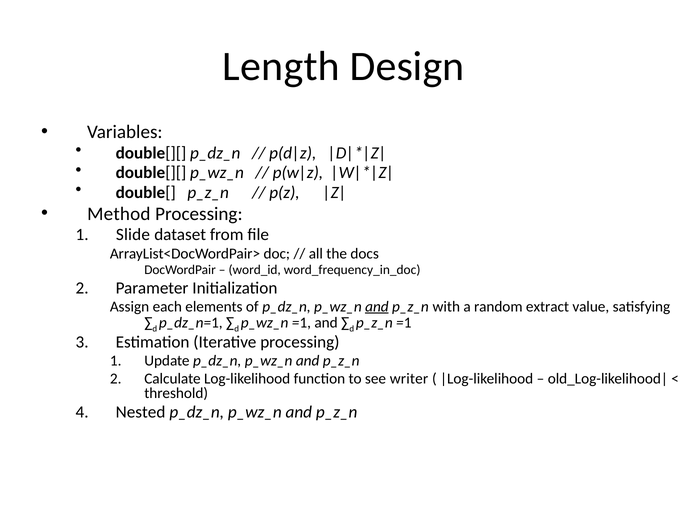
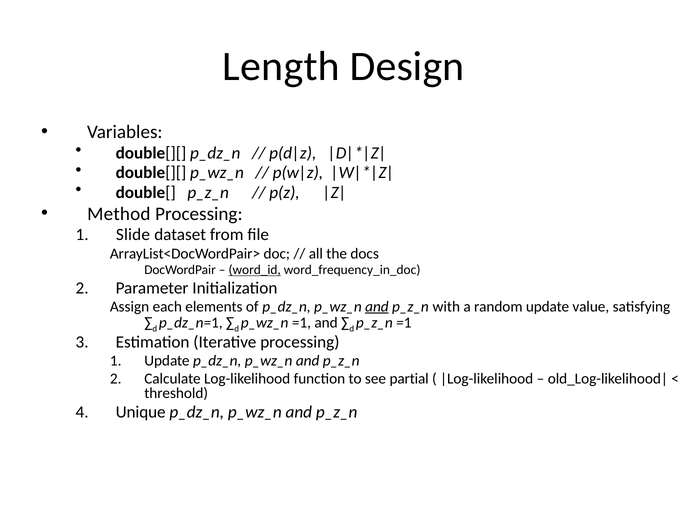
word_id underline: none -> present
random extract: extract -> update
writer: writer -> partial
Nested: Nested -> Unique
